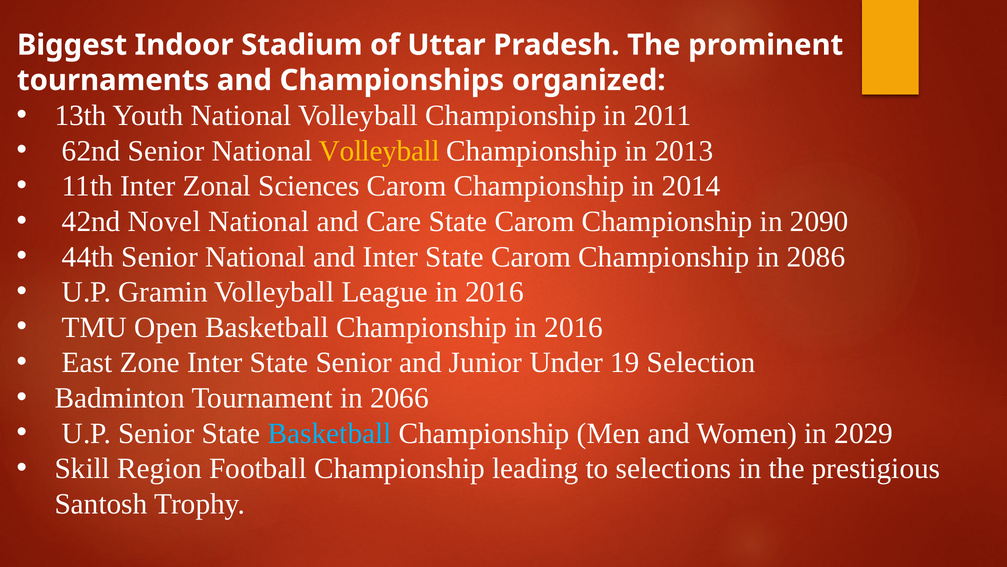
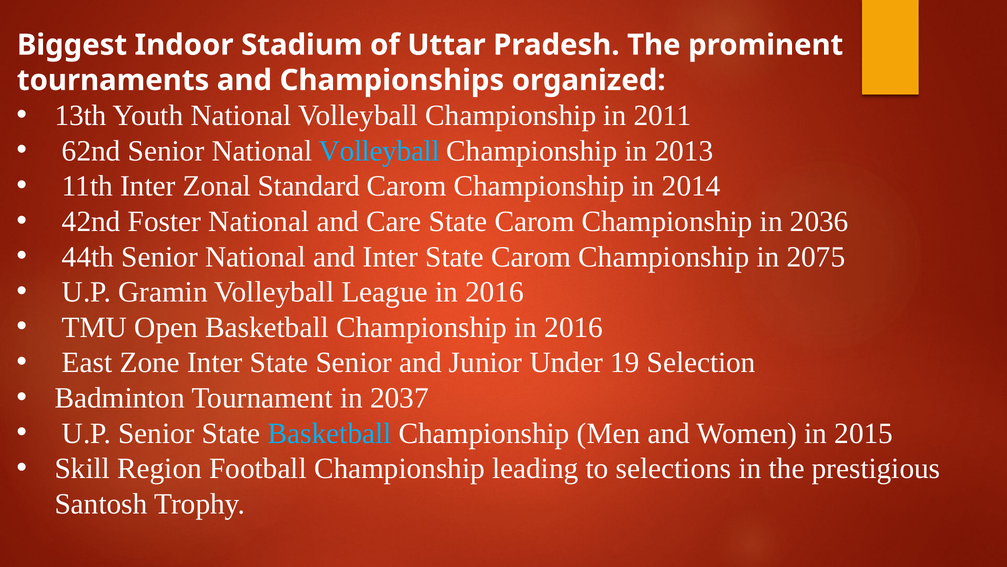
Volleyball at (379, 151) colour: yellow -> light blue
Sciences: Sciences -> Standard
Novel: Novel -> Foster
2090: 2090 -> 2036
2086: 2086 -> 2075
2066: 2066 -> 2037
2029: 2029 -> 2015
